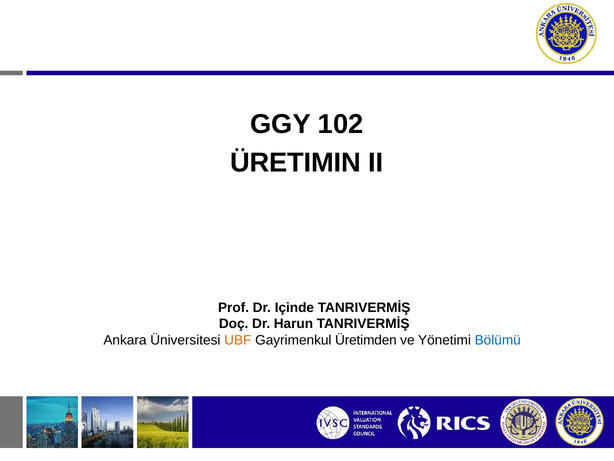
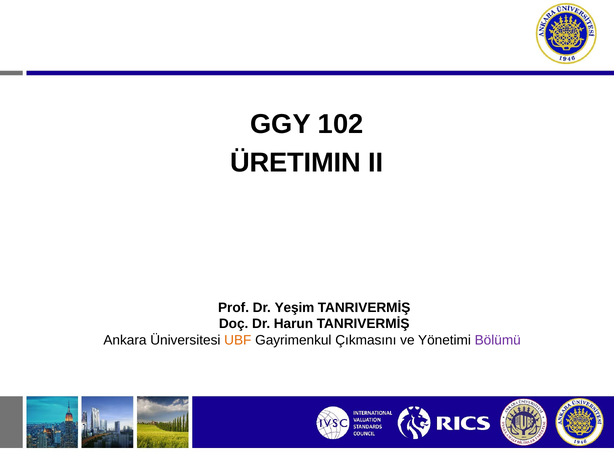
Içinde: Içinde -> Yeşim
Üretimden: Üretimden -> Çıkmasını
Bölümü colour: blue -> purple
